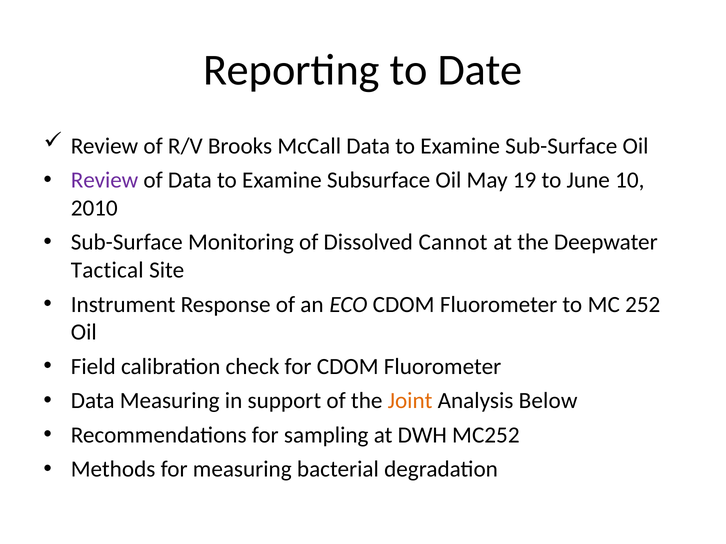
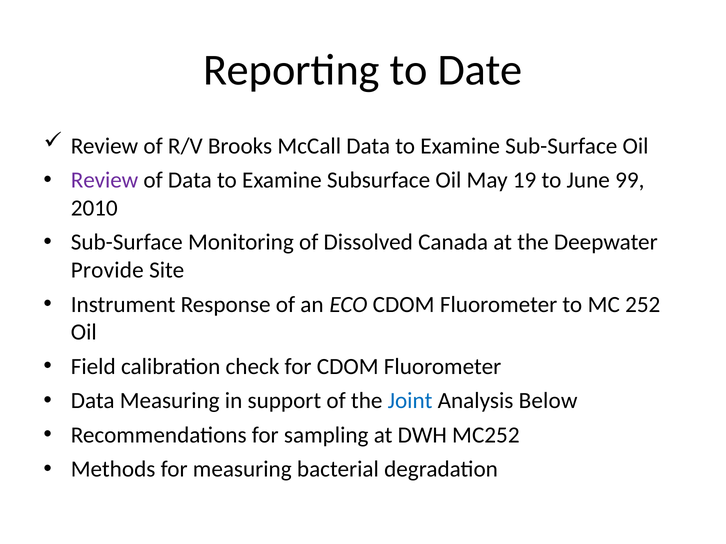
10: 10 -> 99
Cannot: Cannot -> Canada
Tactical: Tactical -> Provide
Joint colour: orange -> blue
